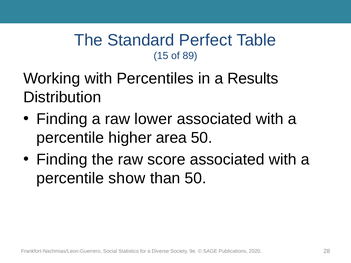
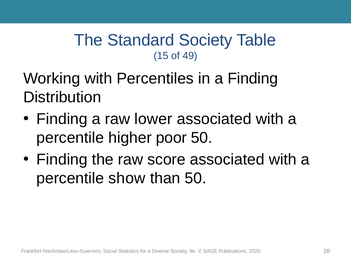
Standard Perfect: Perfect -> Society
89: 89 -> 49
a Results: Results -> Finding
area: area -> poor
